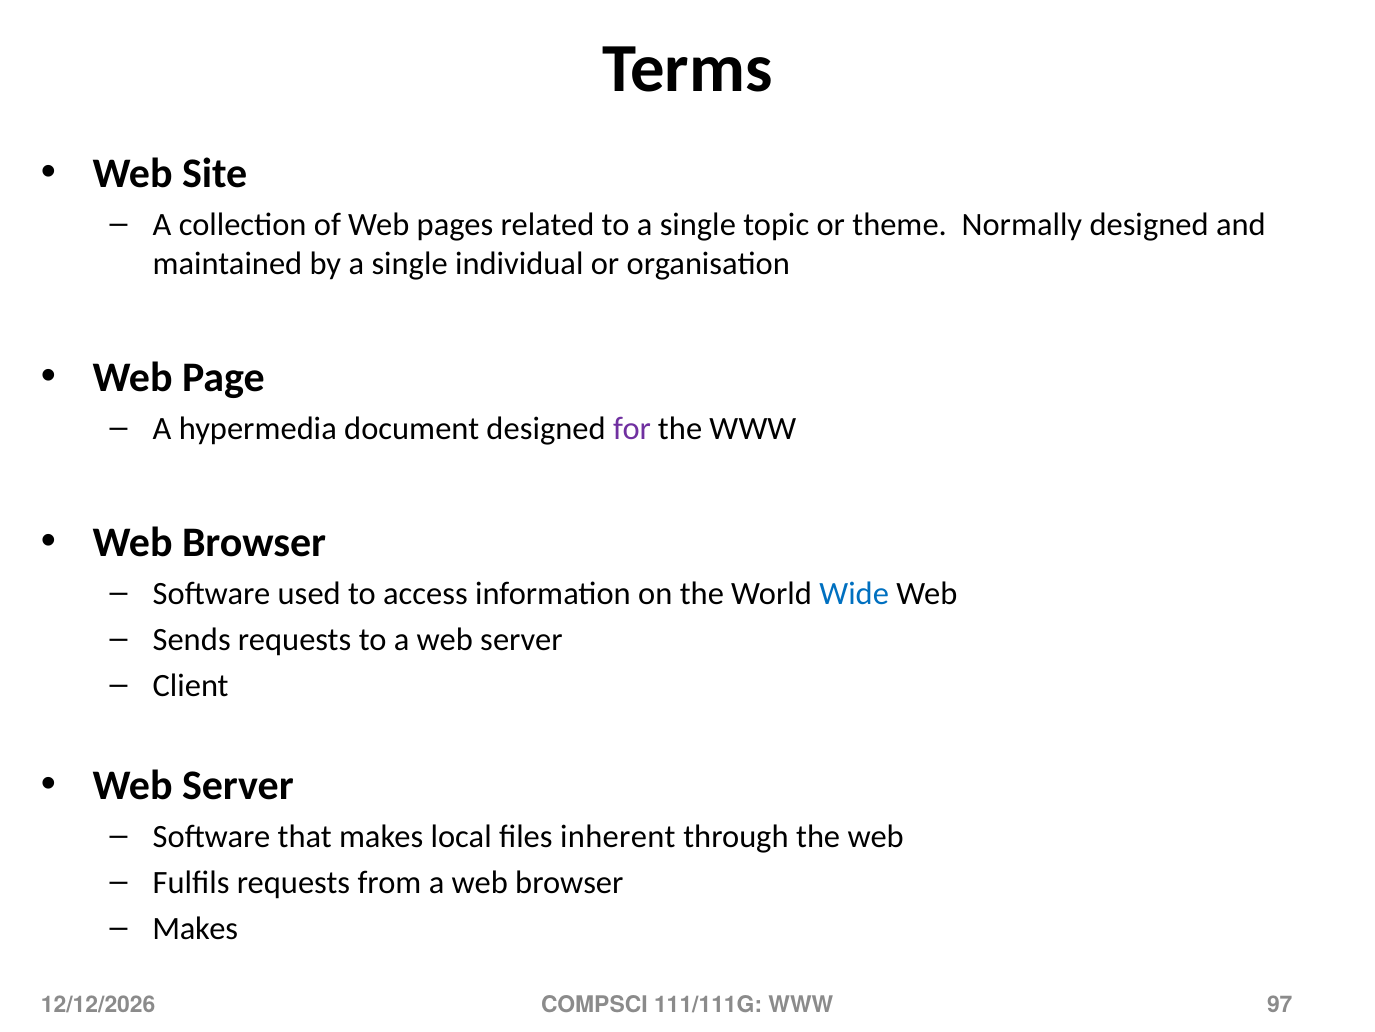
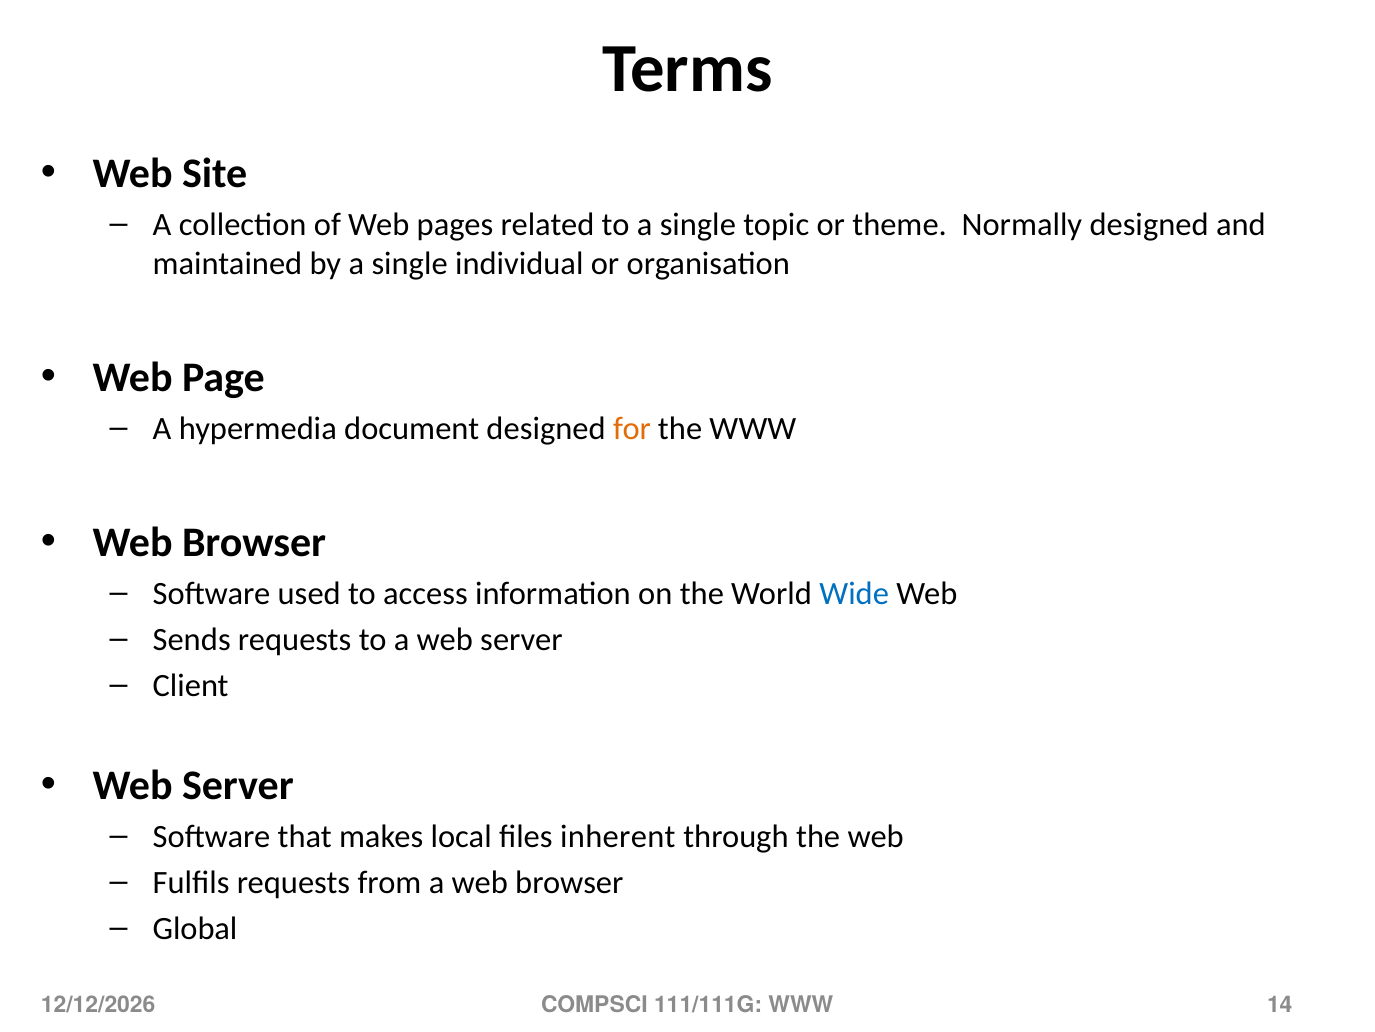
for colour: purple -> orange
Makes at (195, 928): Makes -> Global
97: 97 -> 14
